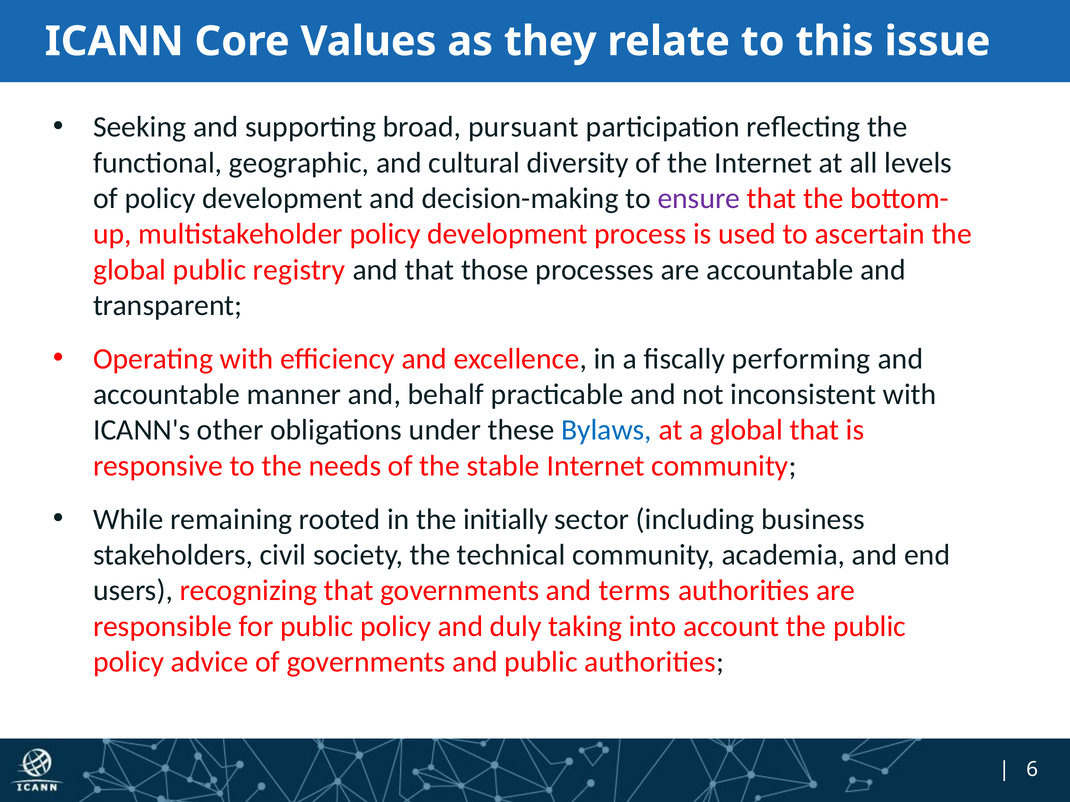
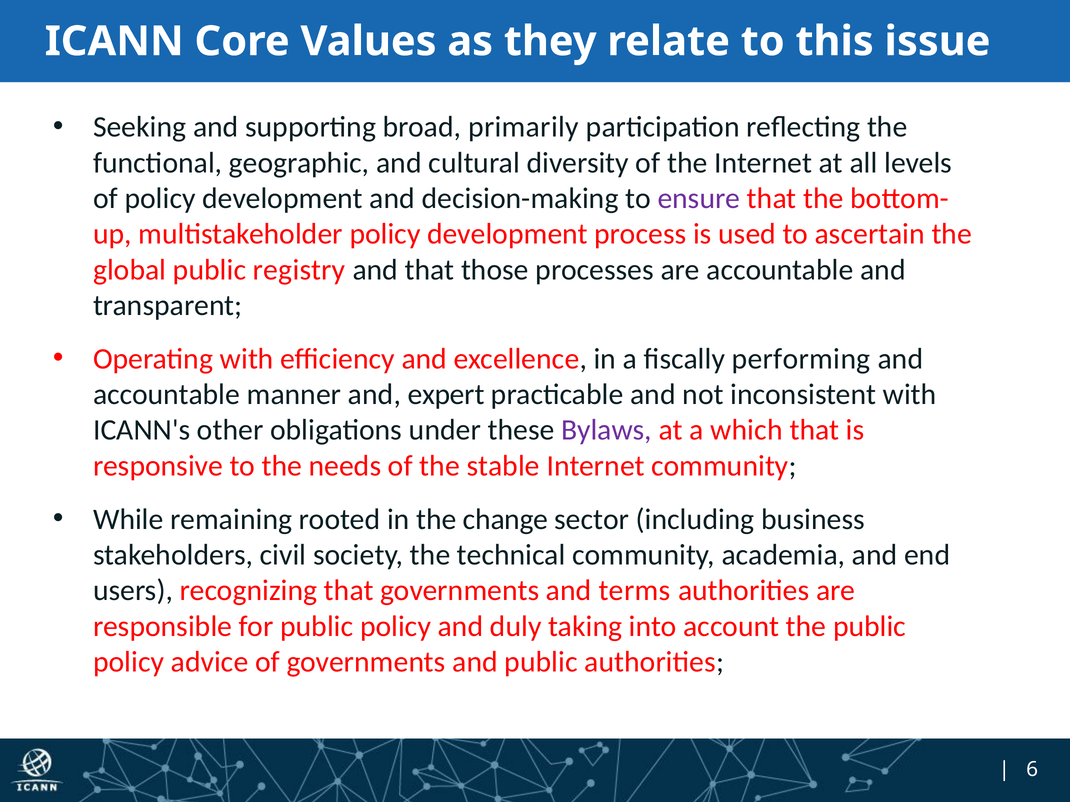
pursuant: pursuant -> primarily
behalf: behalf -> expert
Bylaws colour: blue -> purple
a global: global -> which
initially: initially -> change
